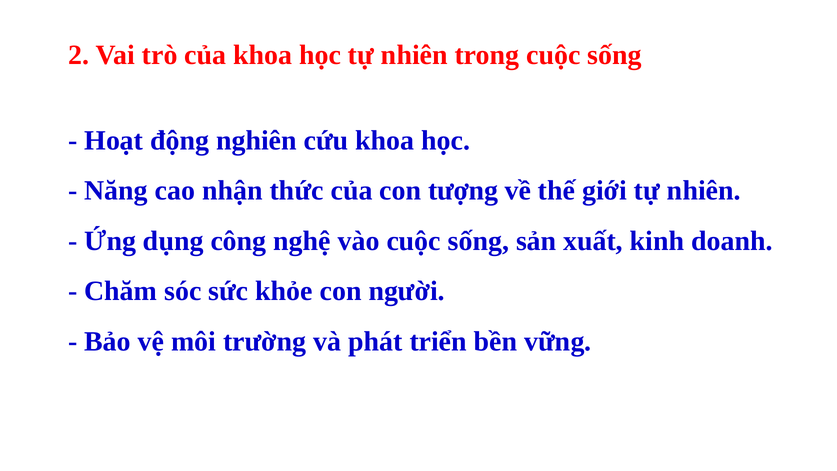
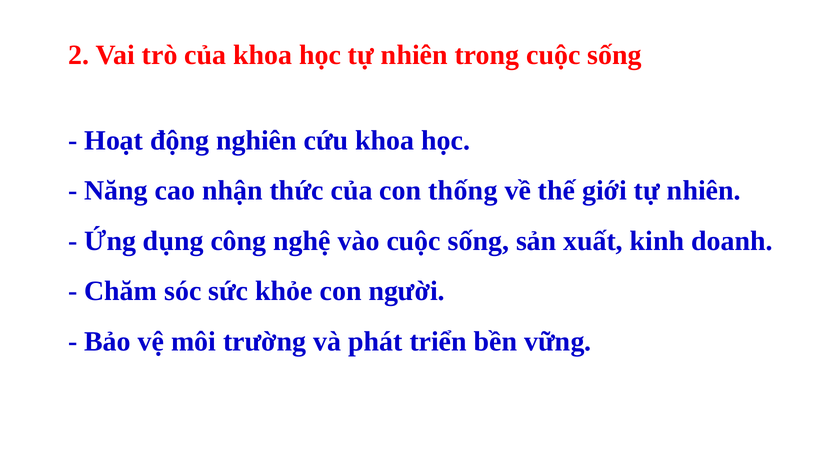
tượng: tượng -> thống
